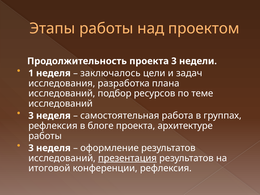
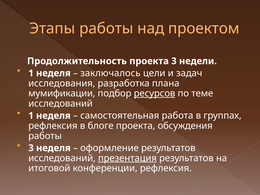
исследований at (62, 93): исследований -> мумификации
ресурсов underline: none -> present
3 at (31, 116): 3 -> 1
архитектуре: архитектуре -> обсуждения
